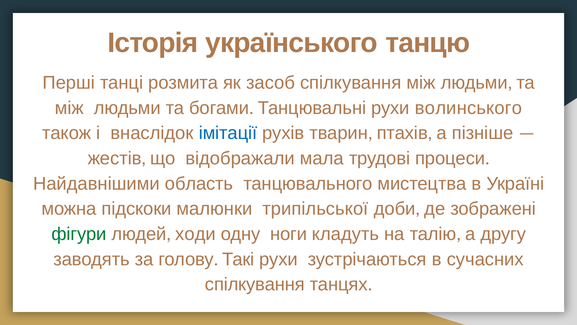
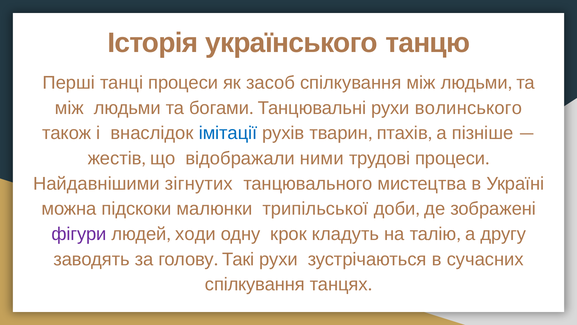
танці розмита: розмита -> процеси
мала: мала -> ними
область: область -> зігнутих
фігури colour: green -> purple
ноги: ноги -> крок
